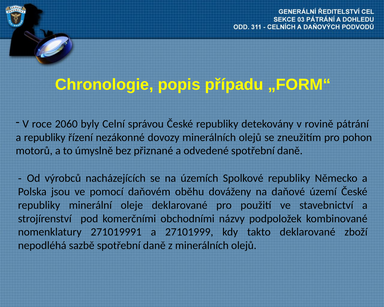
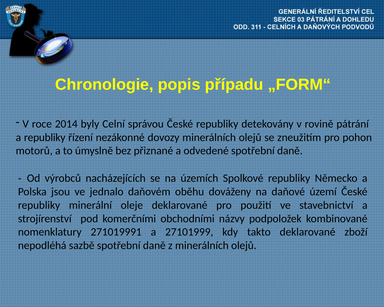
2060: 2060 -> 2014
pomocí: pomocí -> jednalo
